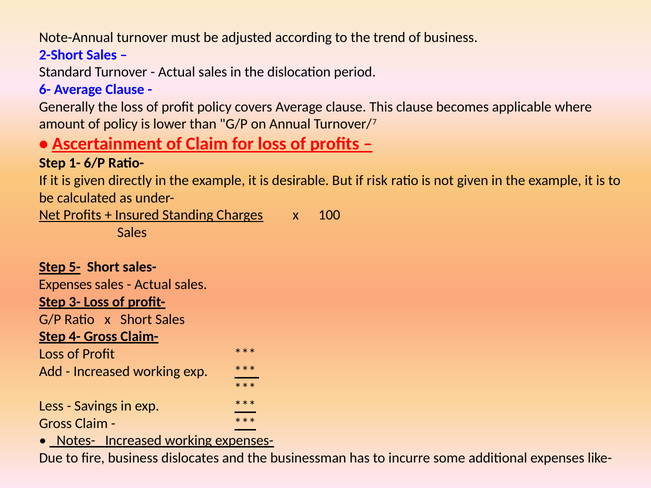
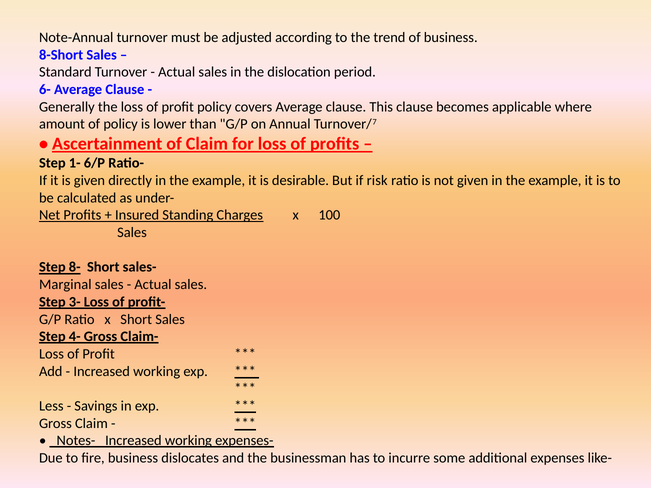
2-Short: 2-Short -> 8-Short
5-: 5- -> 8-
Expenses at (65, 285): Expenses -> Marginal
